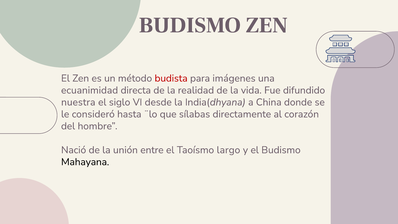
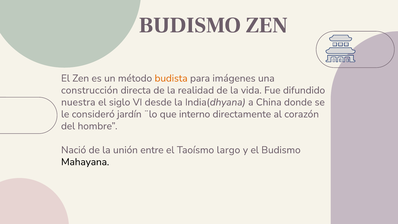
budista colour: red -> orange
ecuanimidad: ecuanimidad -> construcción
hasta: hasta -> jardín
sílabas: sílabas -> interno
